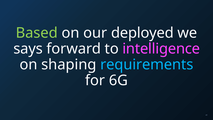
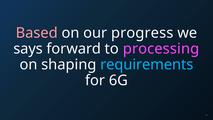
Based colour: light green -> pink
deployed: deployed -> progress
intelligence: intelligence -> processing
